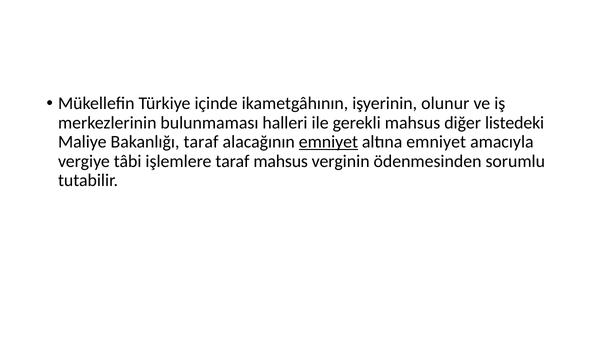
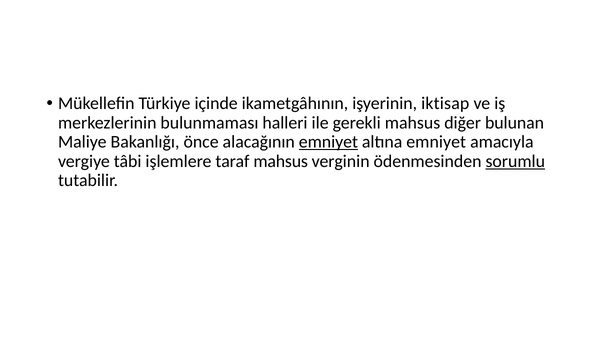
olunur: olunur -> iktisap
listedeki: listedeki -> bulunan
Bakanlığı taraf: taraf -> önce
sorumlu underline: none -> present
